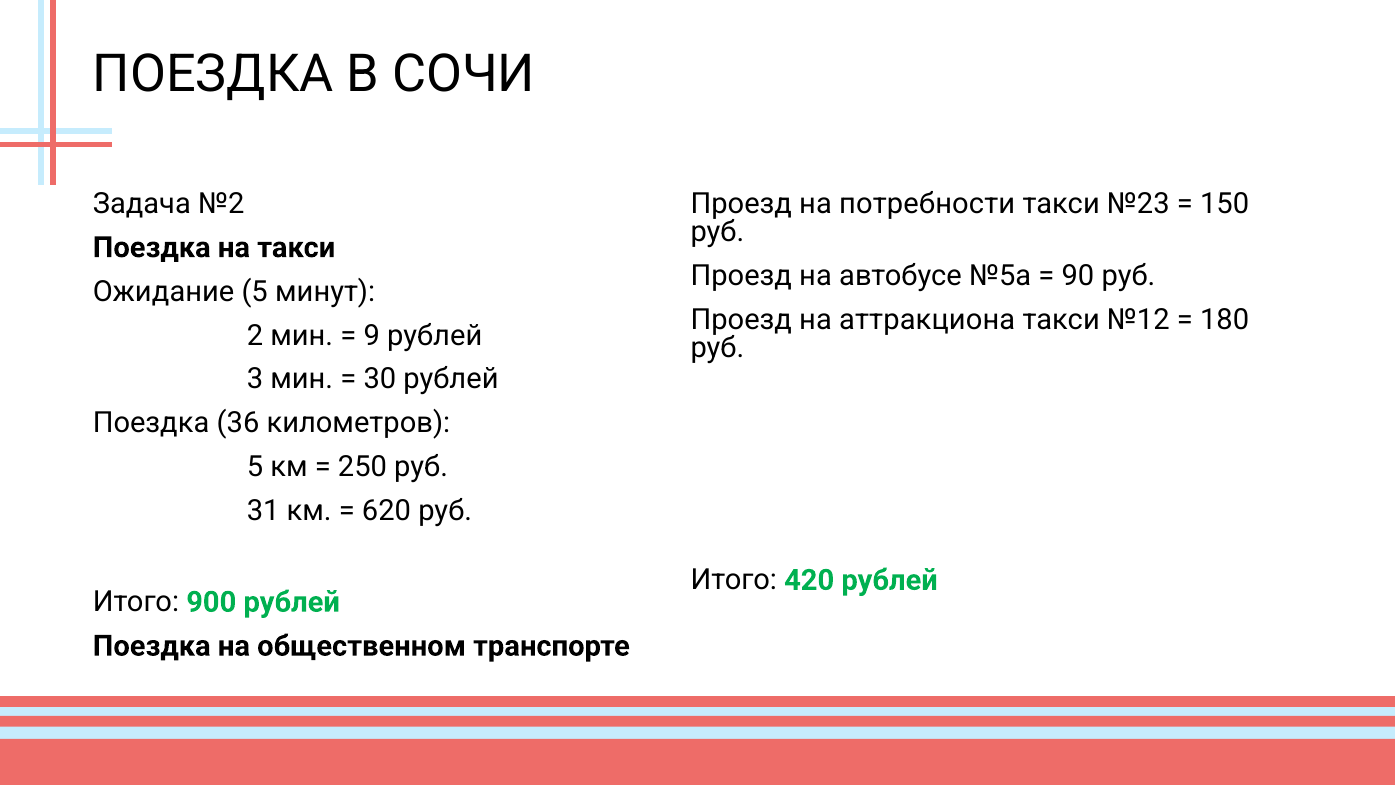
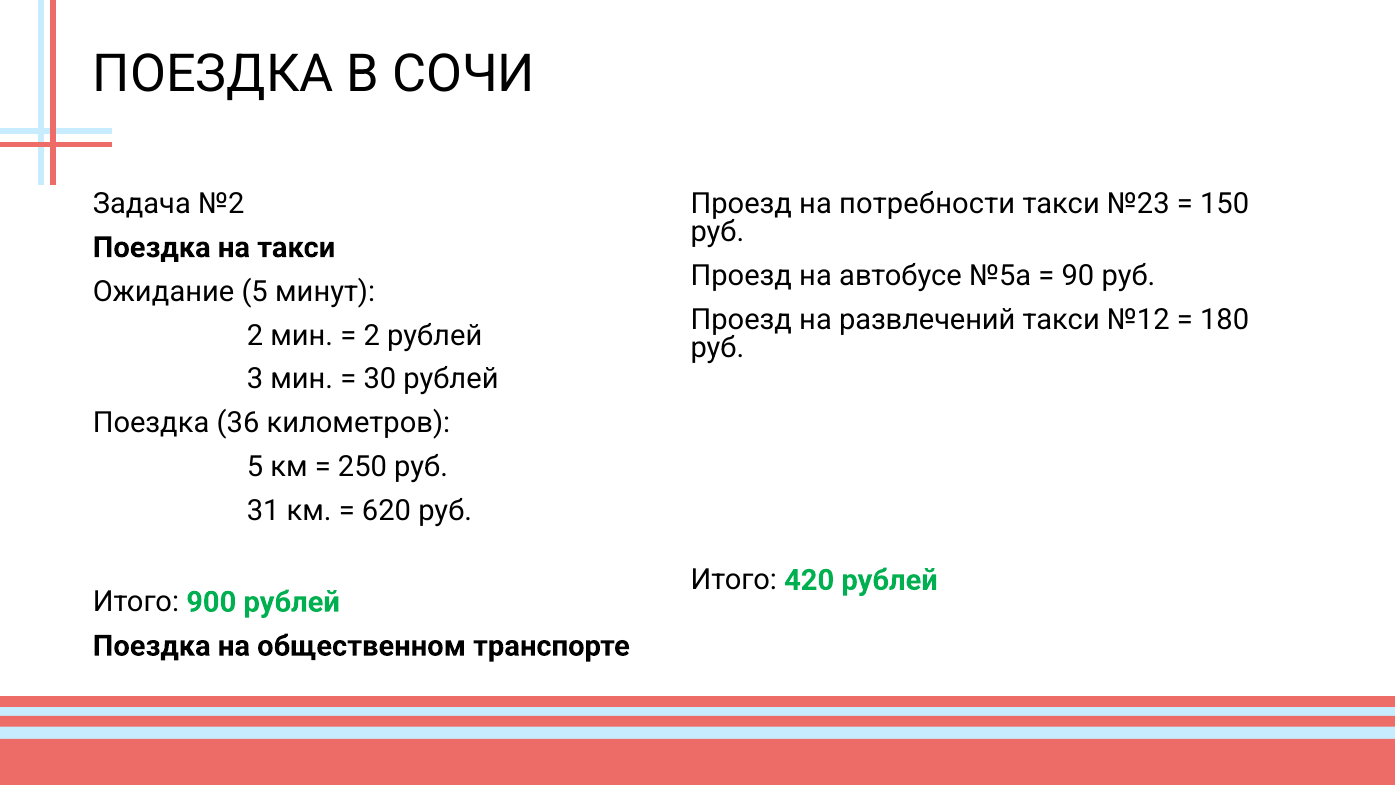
аттракциона: аттракциона -> развлечений
9 at (372, 335): 9 -> 2
